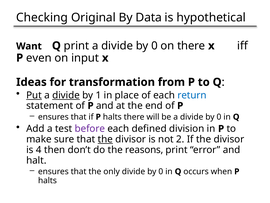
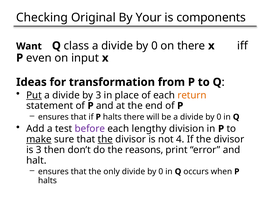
Data: Data -> Your
hypothetical: hypothetical -> components
Q print: print -> class
divide at (66, 95) underline: present -> none
by 1: 1 -> 3
return colour: blue -> orange
defined: defined -> lengthy
make underline: none -> present
2: 2 -> 4
is 4: 4 -> 3
